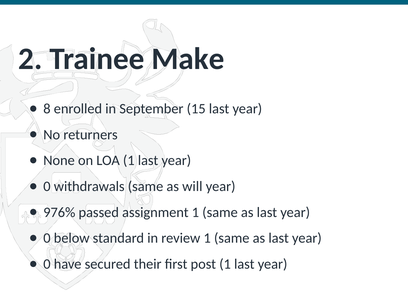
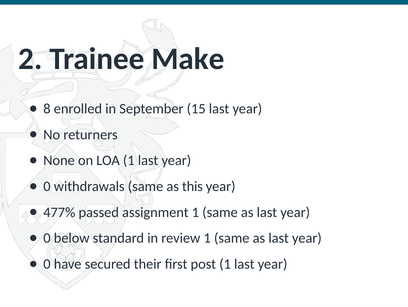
will: will -> this
976%: 976% -> 477%
